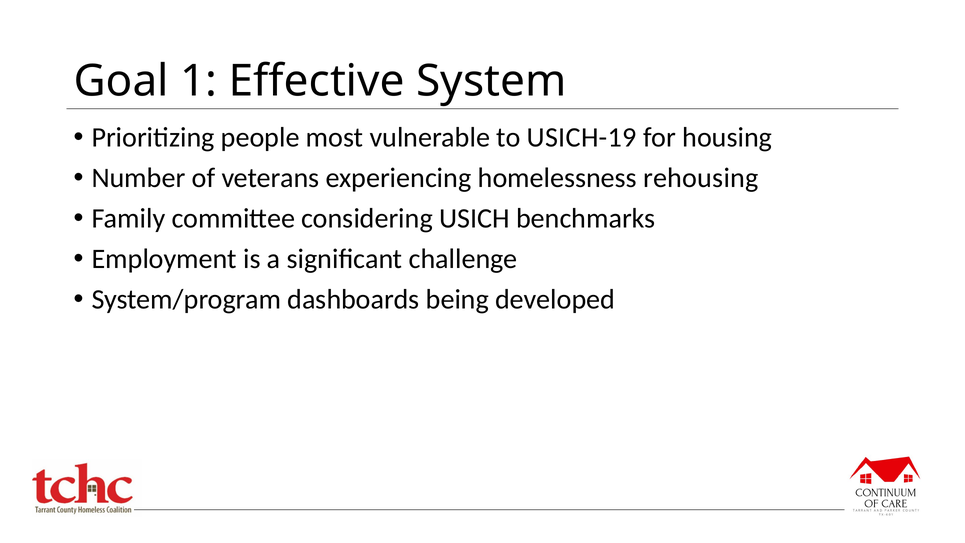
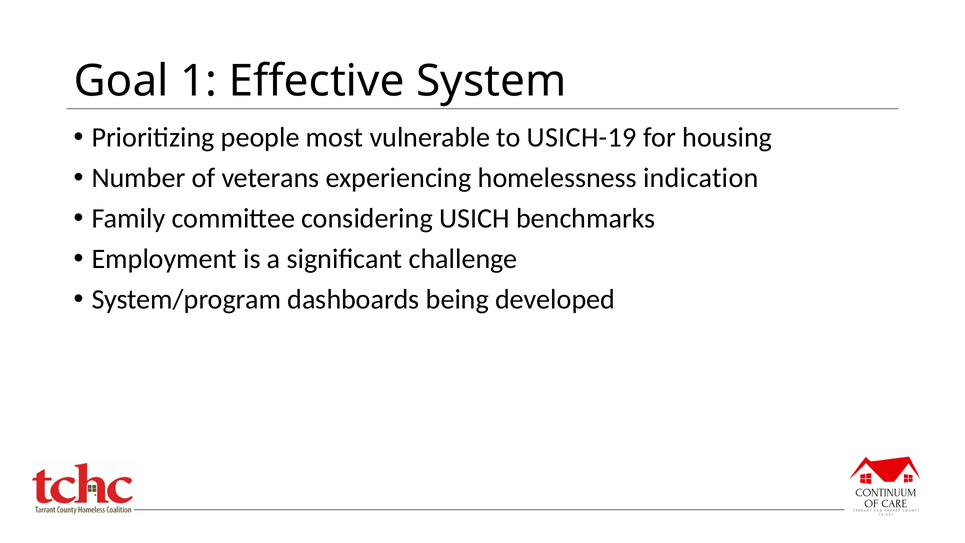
rehousing: rehousing -> indication
